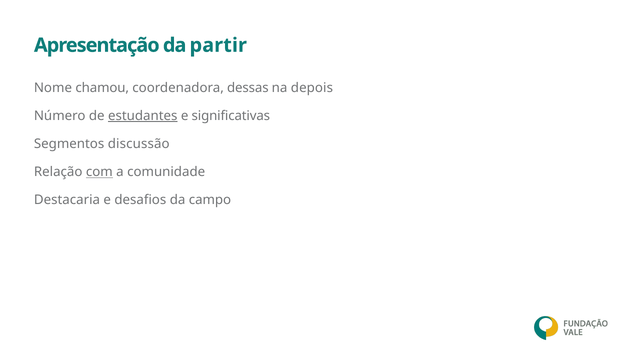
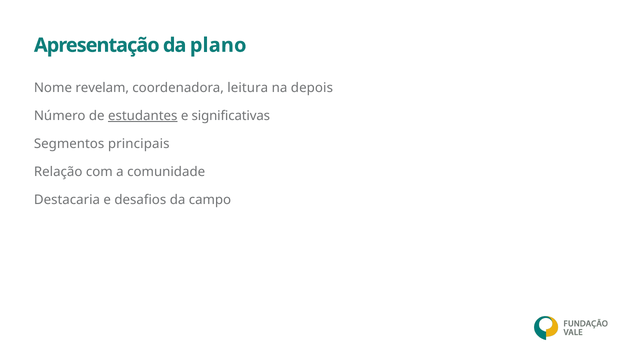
partir: partir -> plano
chamou: chamou -> revelam
dessas: dessas -> leitura
discussão: discussão -> principais
com underline: present -> none
